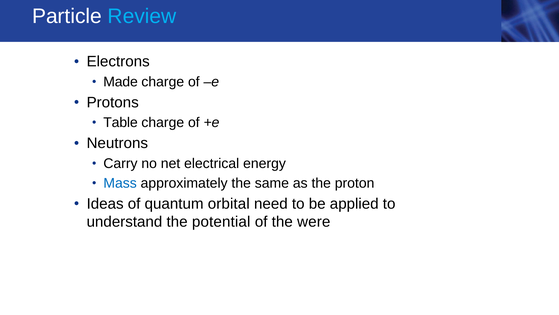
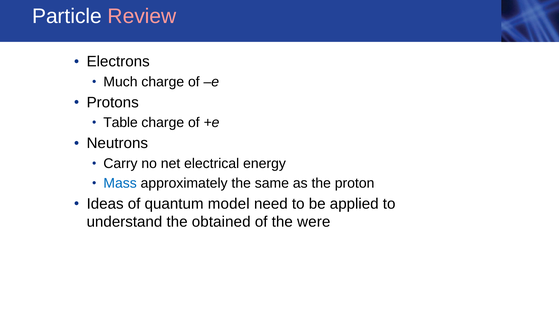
Review colour: light blue -> pink
Made: Made -> Much
orbital: orbital -> model
potential: potential -> obtained
